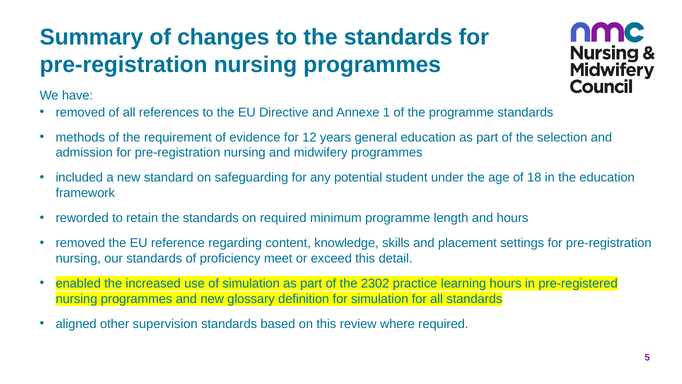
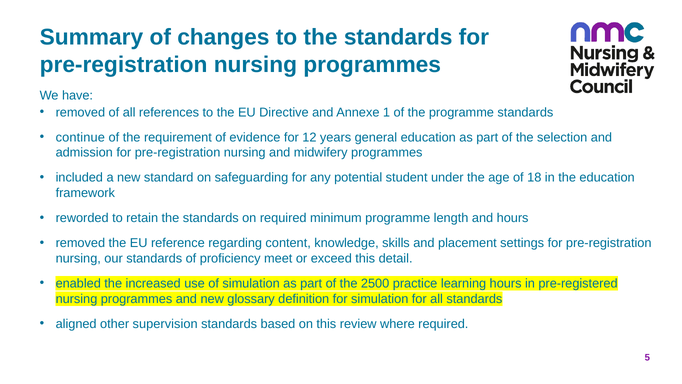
methods: methods -> continue
2302: 2302 -> 2500
